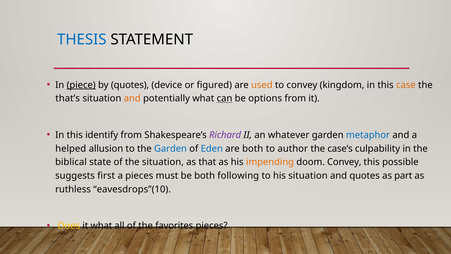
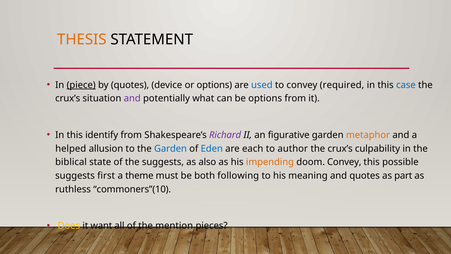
THESIS colour: blue -> orange
or figured: figured -> options
used colour: orange -> blue
kingdom: kingdom -> required
case colour: orange -> blue
that’s at (68, 98): that’s -> crux’s
and at (132, 98) colour: orange -> purple
can underline: present -> none
whatever: whatever -> figurative
metaphor colour: blue -> orange
are both: both -> each
case’s at (340, 148): case’s -> crux’s
the situation: situation -> suggests
that: that -> also
a pieces: pieces -> theme
his situation: situation -> meaning
eavesdrops”(10: eavesdrops”(10 -> commoners”(10
it what: what -> want
favorites: favorites -> mention
